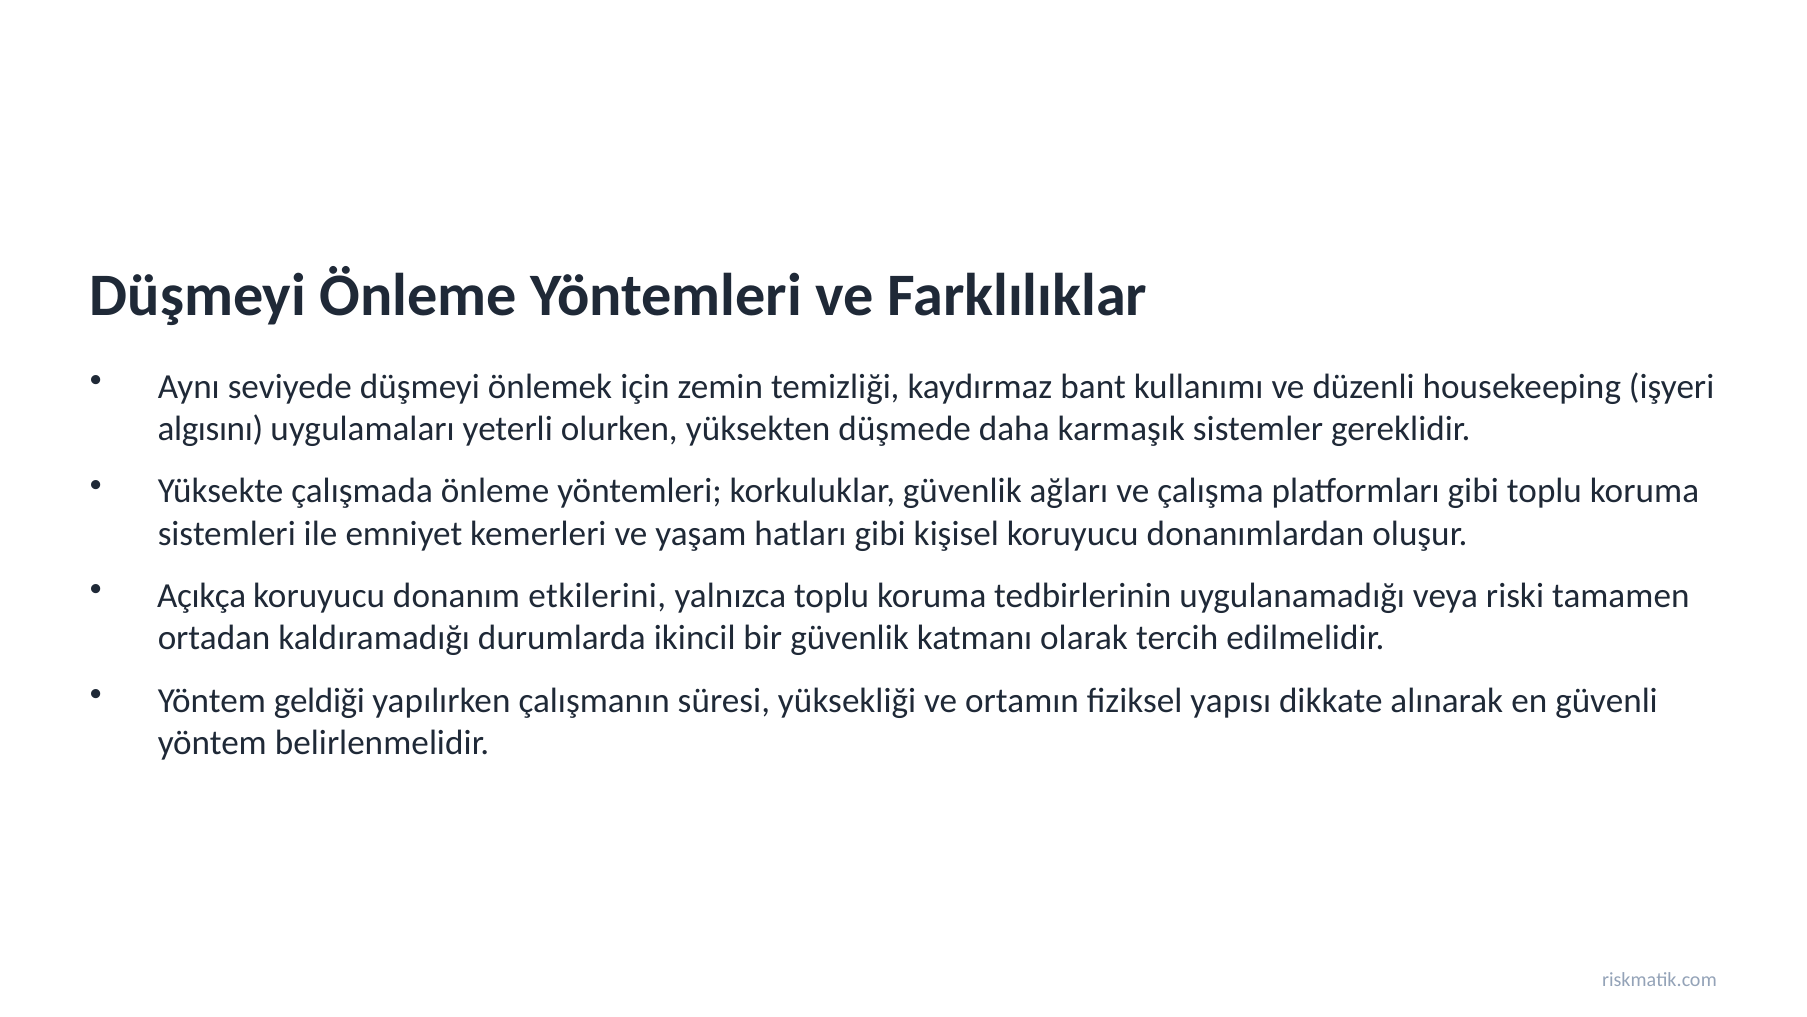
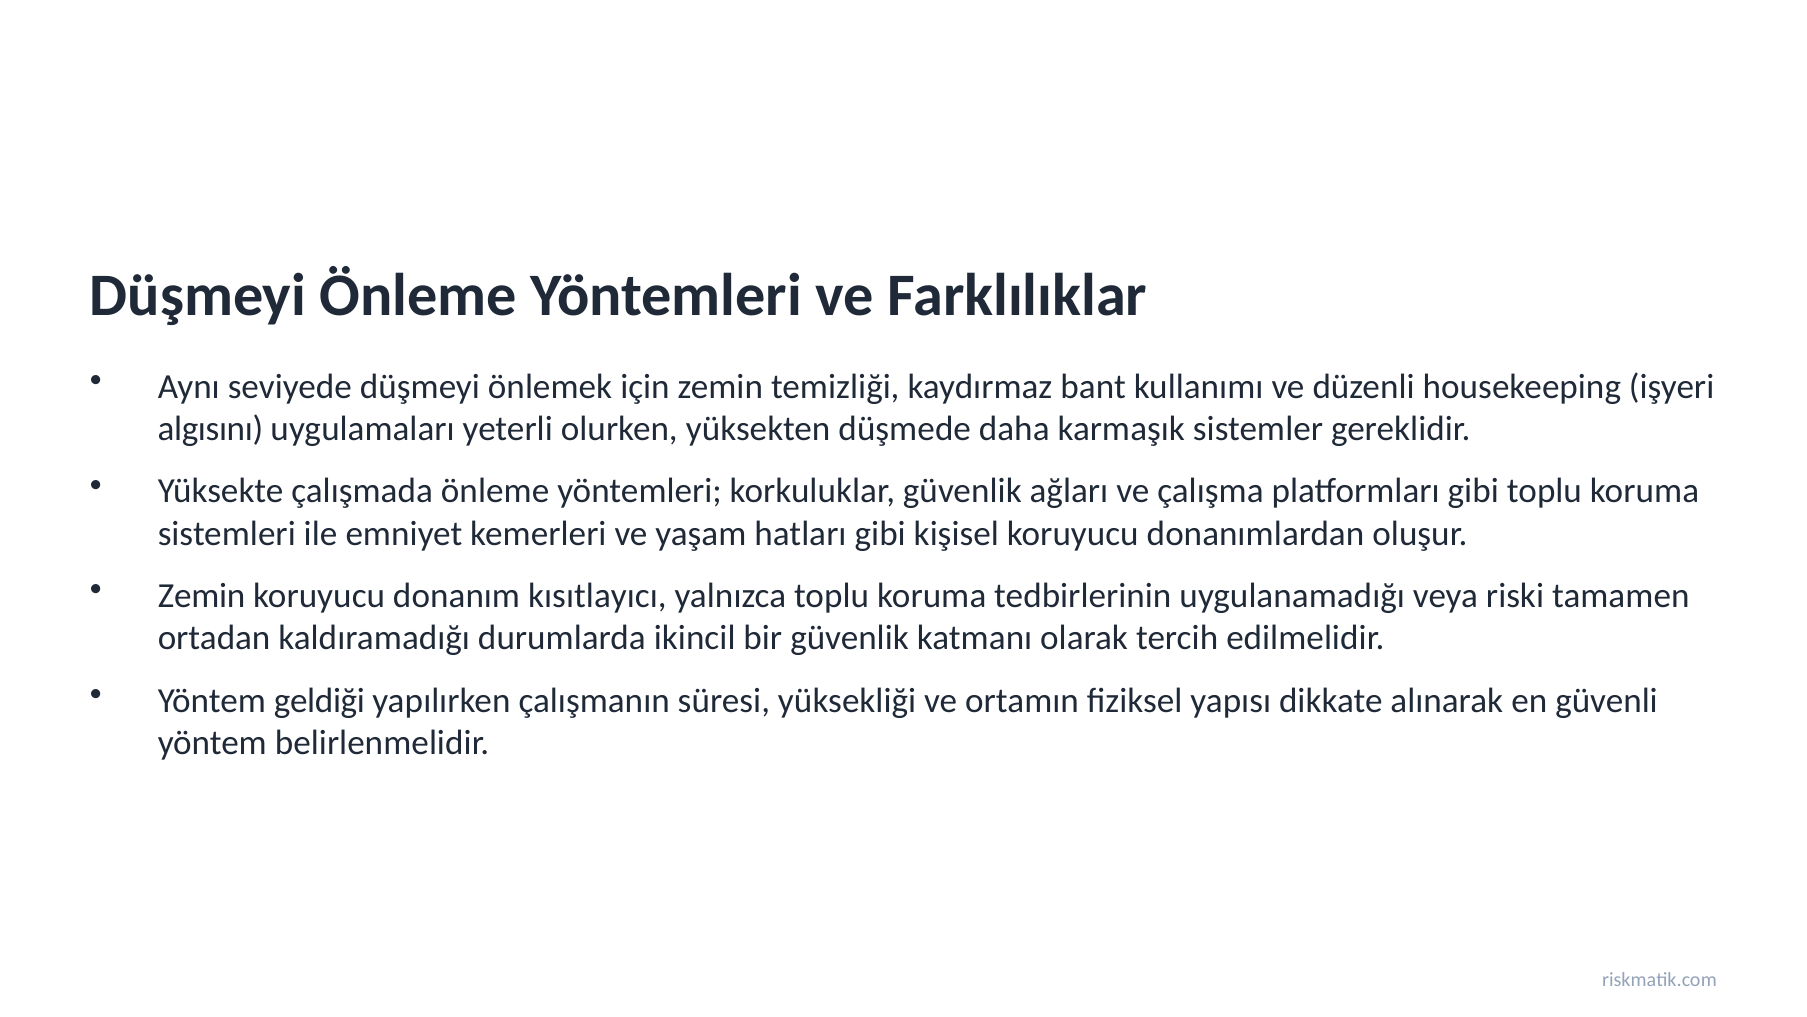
Açıkça at (202, 596): Açıkça -> Zemin
etkilerini: etkilerini -> kısıtlayıcı
